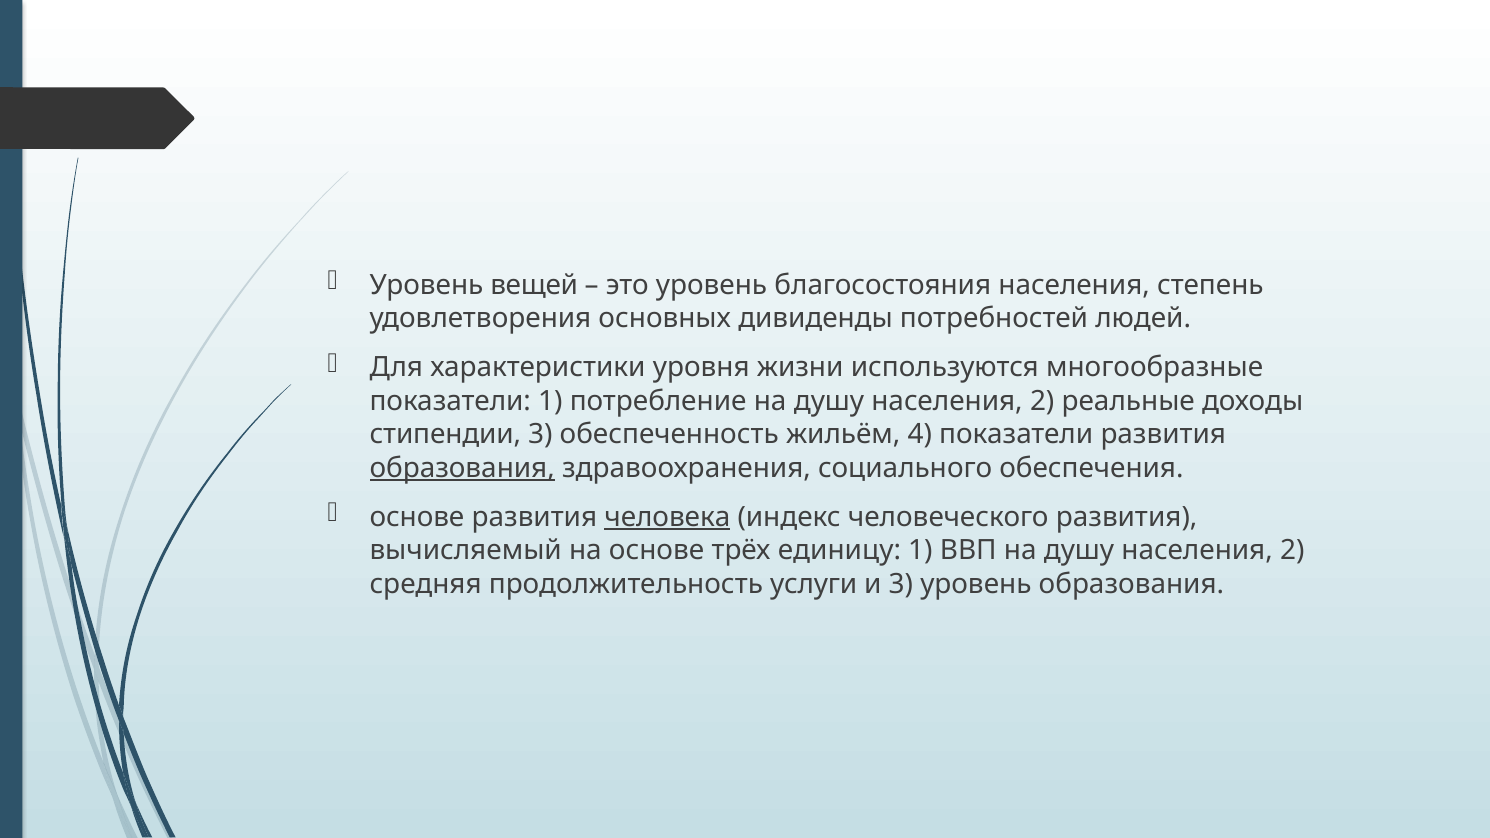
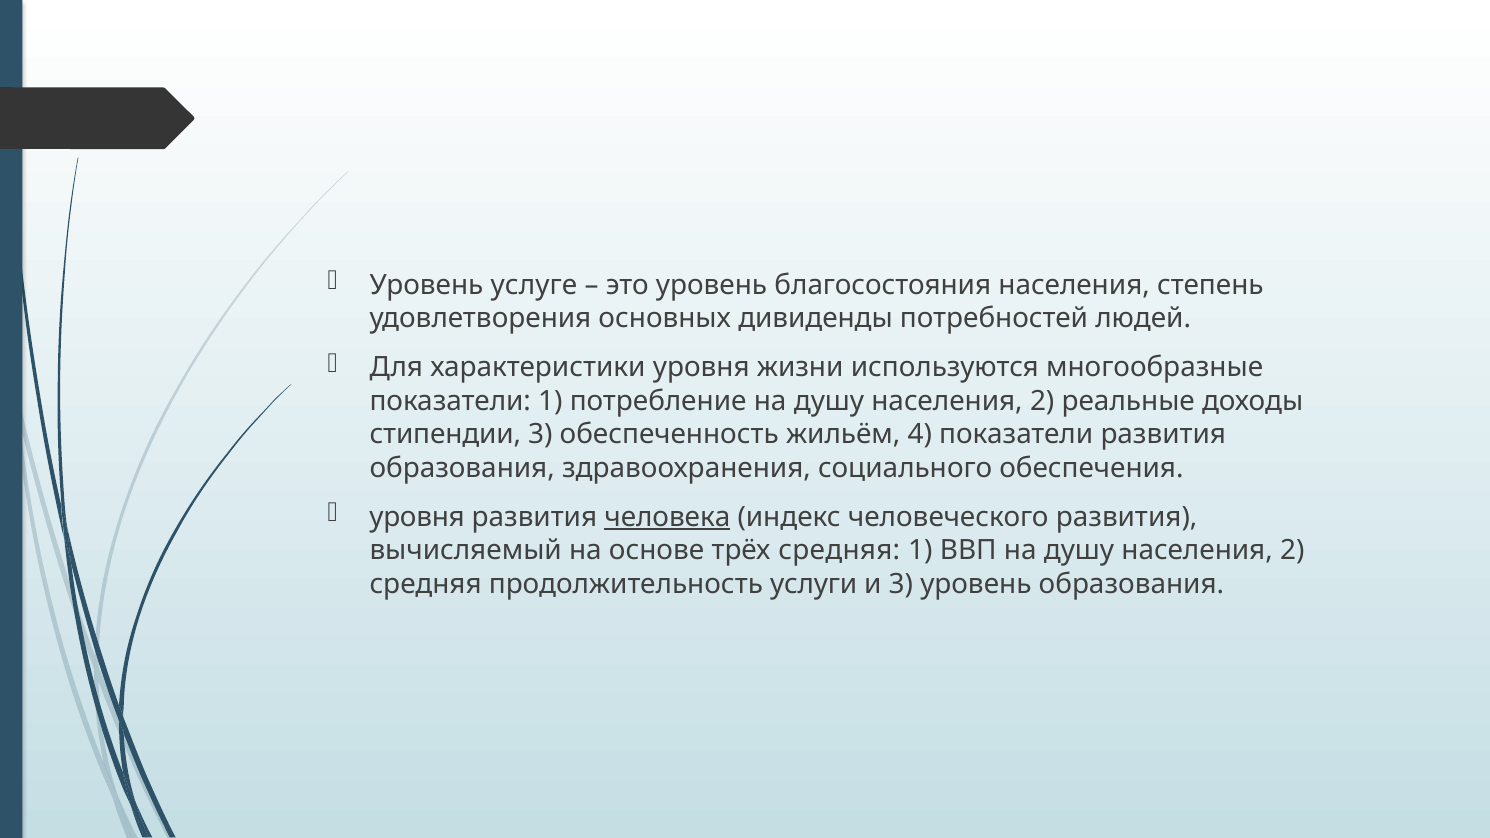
вещей: вещей -> услуге
образования at (462, 468) underline: present -> none
основе at (417, 517): основе -> уровня
трёх единицу: единицу -> средняя
